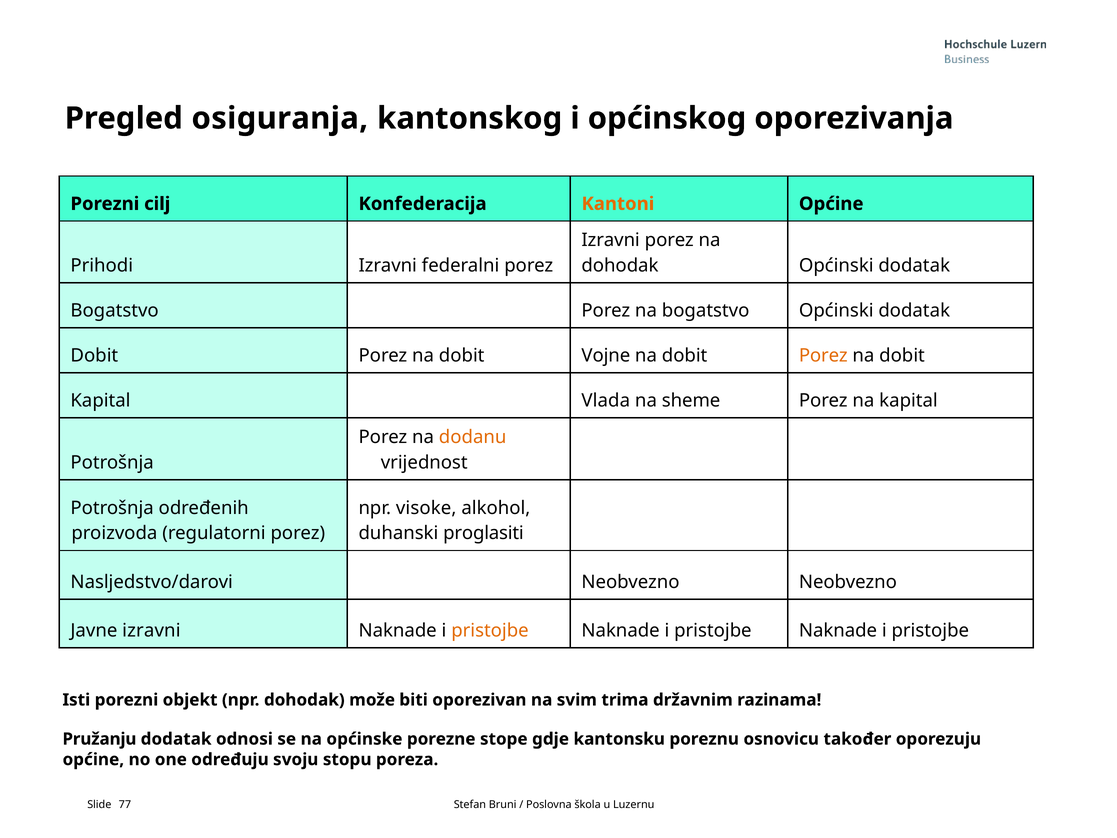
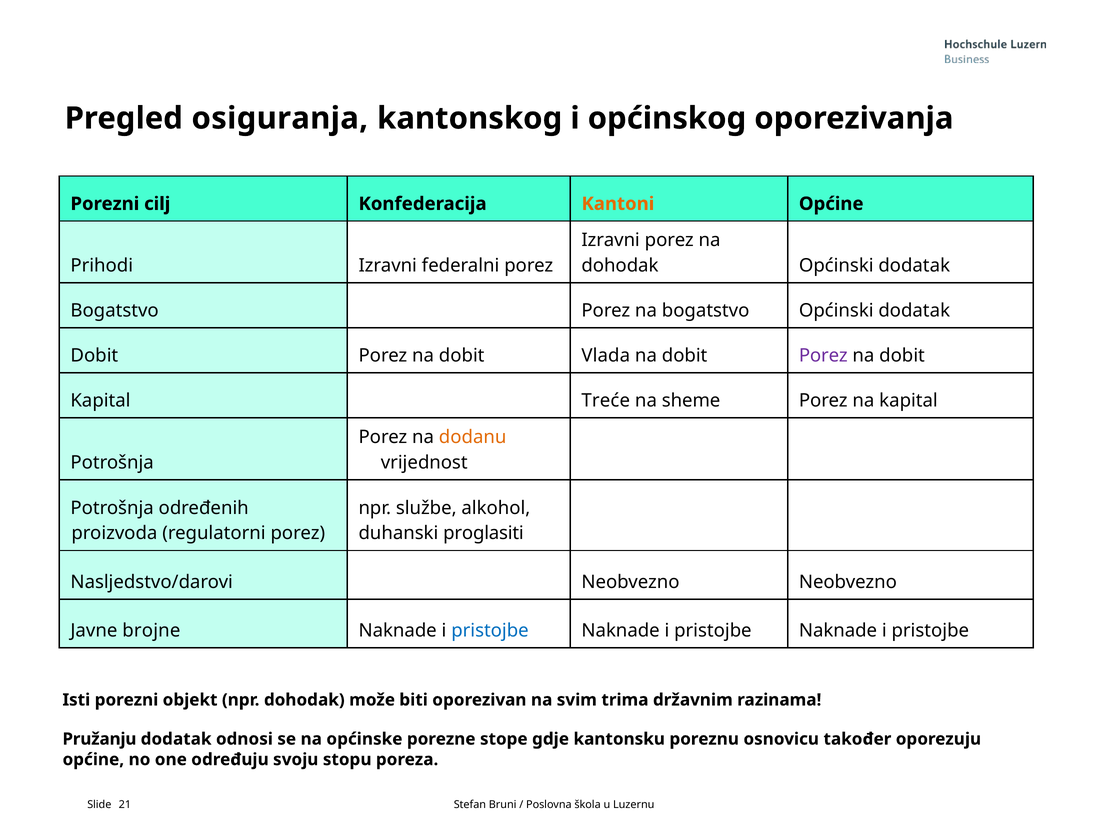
Vojne: Vojne -> Vlada
Porez at (823, 356) colour: orange -> purple
Vlada: Vlada -> Treće
visoke: visoke -> službe
Javne izravni: izravni -> brojne
pristojbe at (490, 631) colour: orange -> blue
77: 77 -> 21
